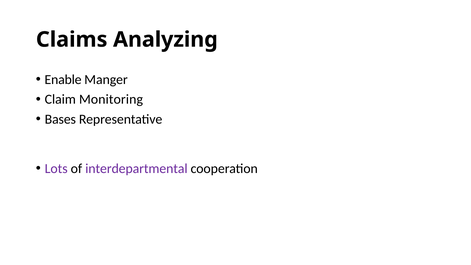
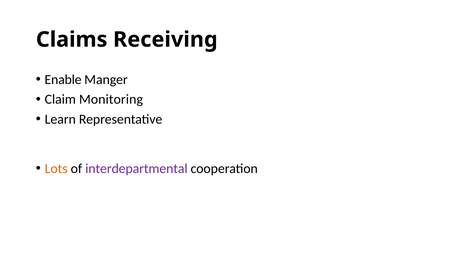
Analyzing: Analyzing -> Receiving
Bases: Bases -> Learn
Lots colour: purple -> orange
